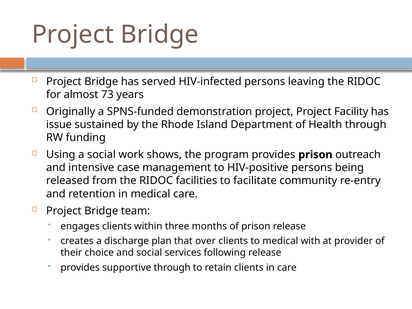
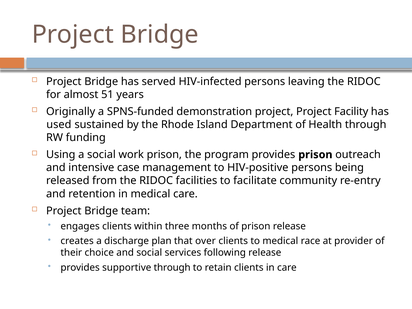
73: 73 -> 51
issue: issue -> used
work shows: shows -> prison
with: with -> race
